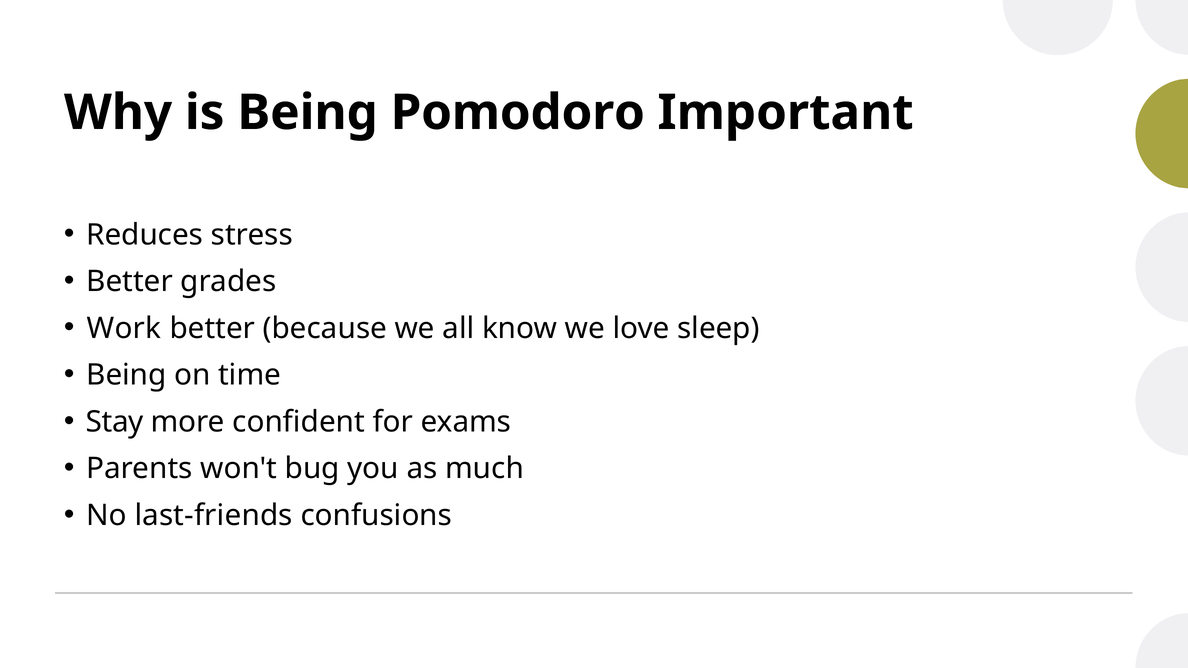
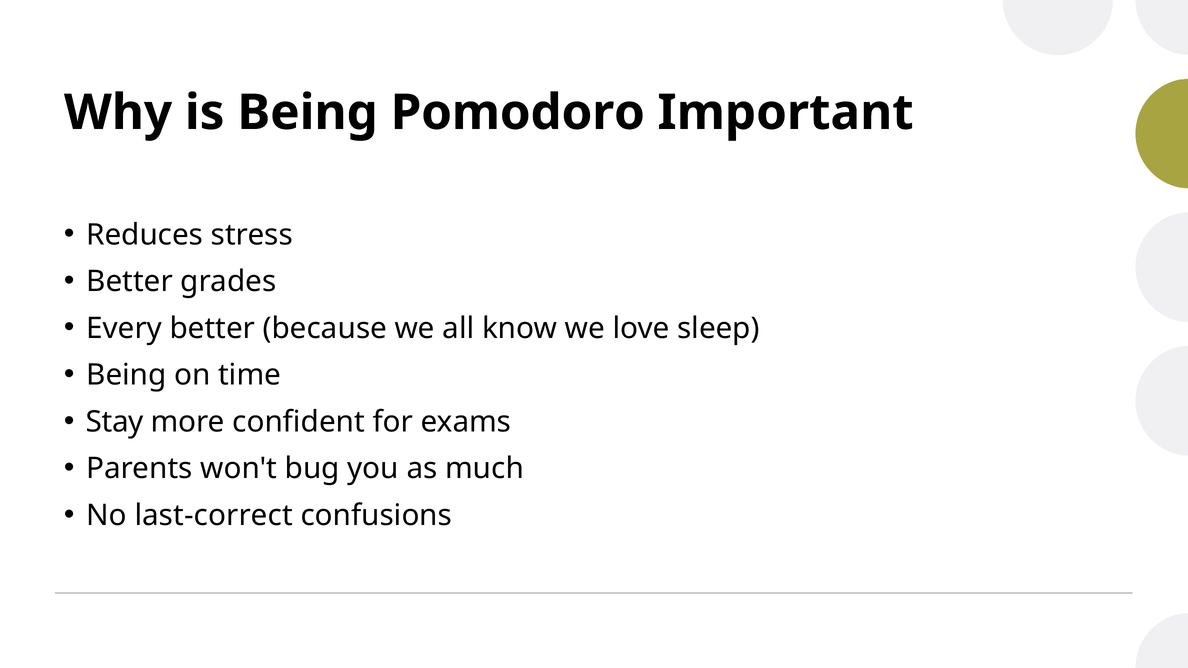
Work: Work -> Every
last-friends: last-friends -> last-correct
